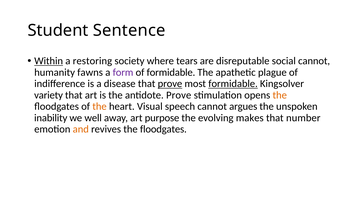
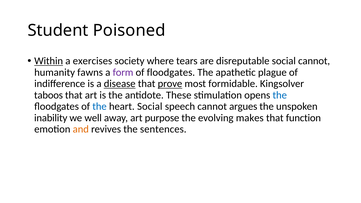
Sentence: Sentence -> Poisoned
restoring: restoring -> exercises
of formidable: formidable -> floodgates
disease underline: none -> present
formidable at (233, 84) underline: present -> none
variety: variety -> taboos
antidote Prove: Prove -> These
the at (280, 95) colour: orange -> blue
the at (100, 107) colour: orange -> blue
heart Visual: Visual -> Social
number: number -> function
revives the floodgates: floodgates -> sentences
